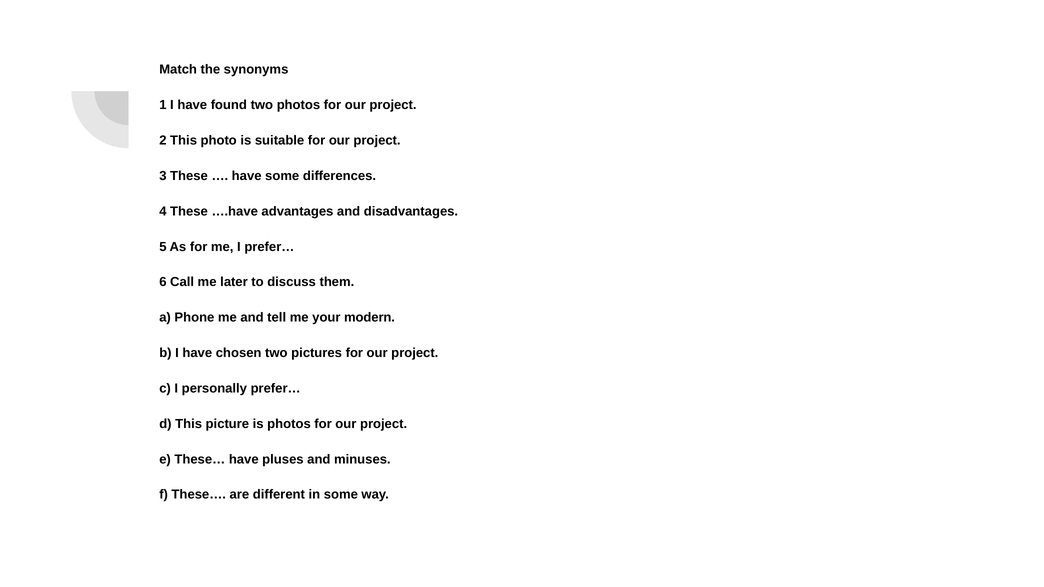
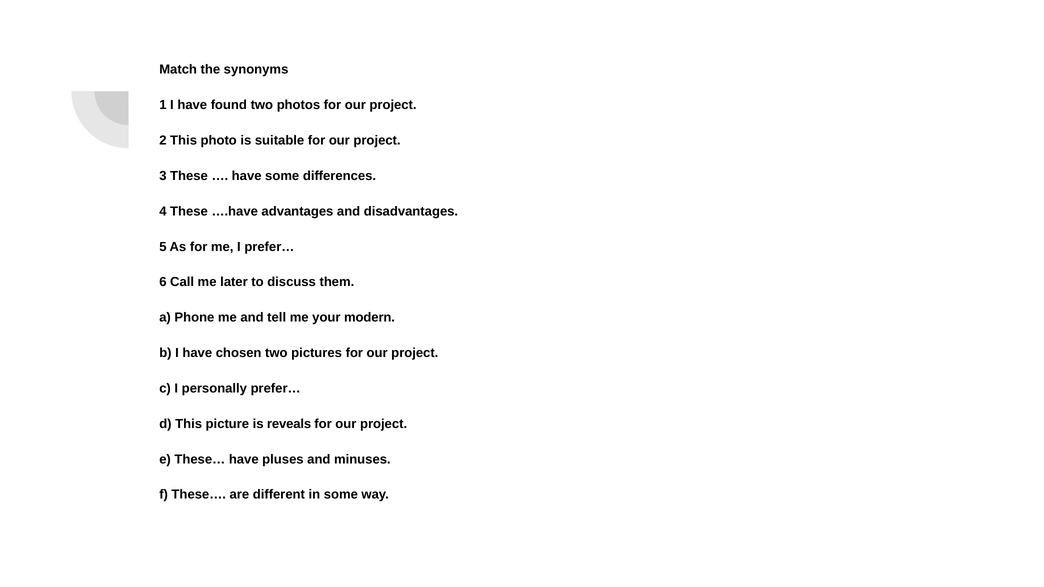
is photos: photos -> reveals
